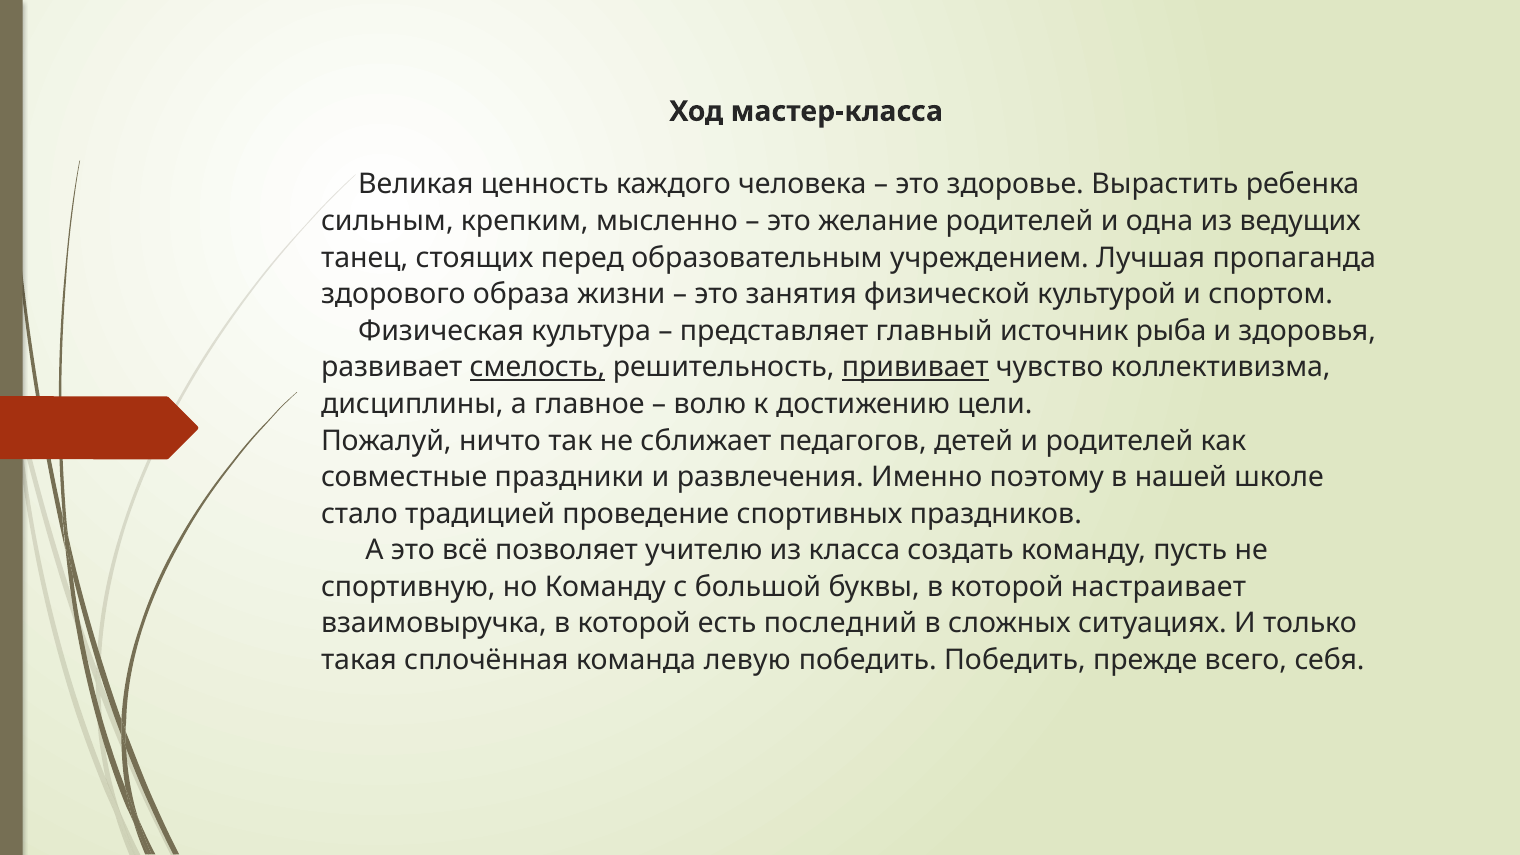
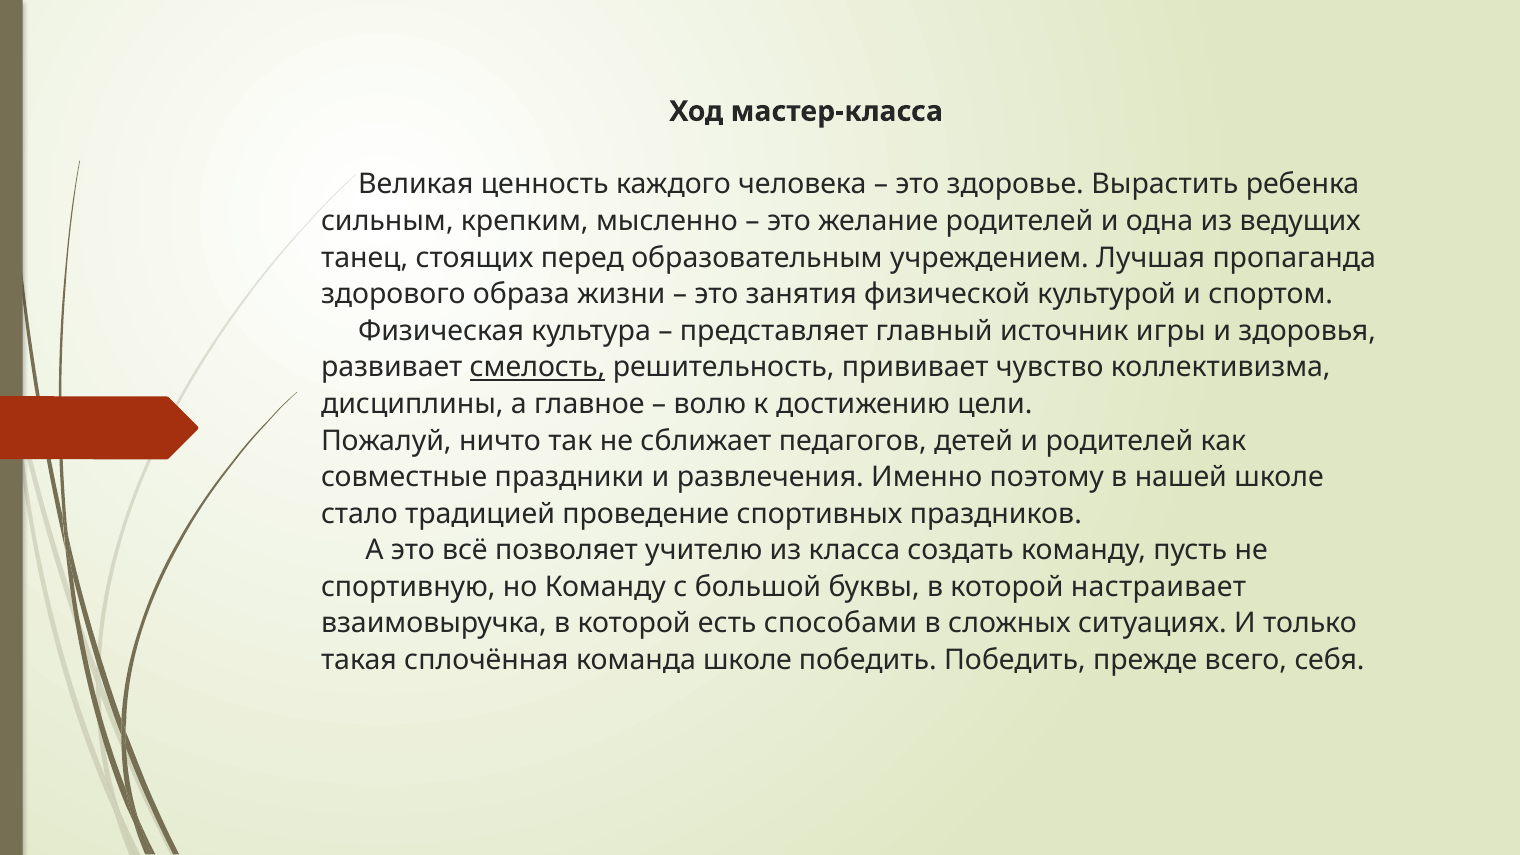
рыба: рыба -> игры
прививает underline: present -> none
последний: последний -> способами
команда левую: левую -> школе
